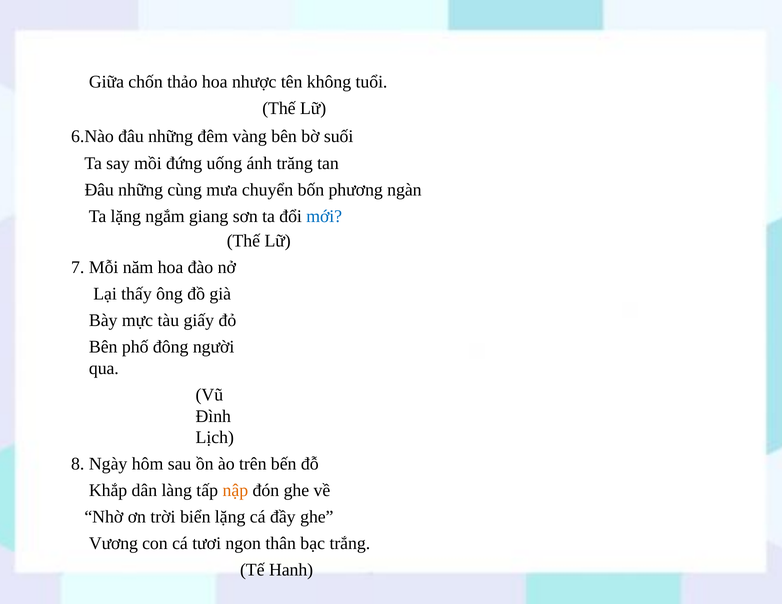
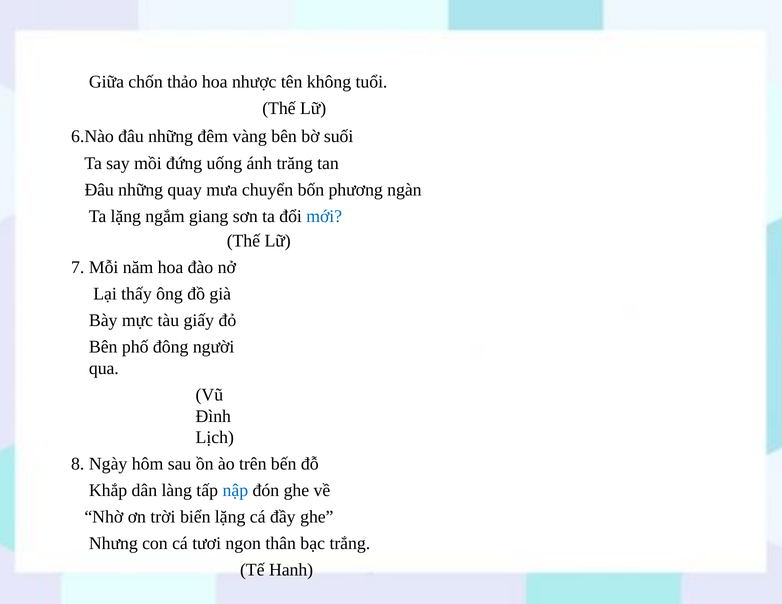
cùng: cùng -> quay
nập colour: orange -> blue
Vương: Vương -> Nhưng
